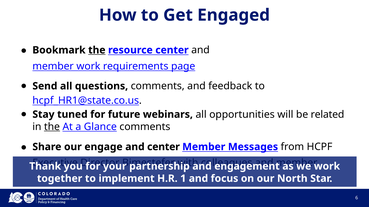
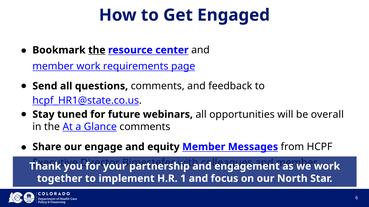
related: related -> overall
the at (52, 127) underline: present -> none
and center: center -> equity
